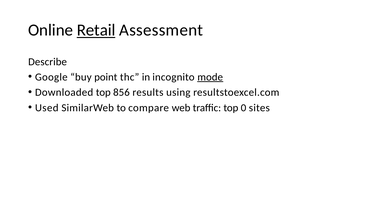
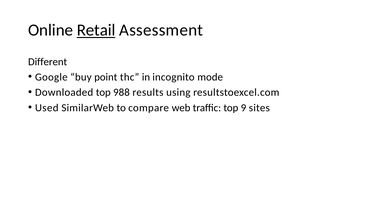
Describe: Describe -> Different
mode underline: present -> none
856: 856 -> 988
0: 0 -> 9
